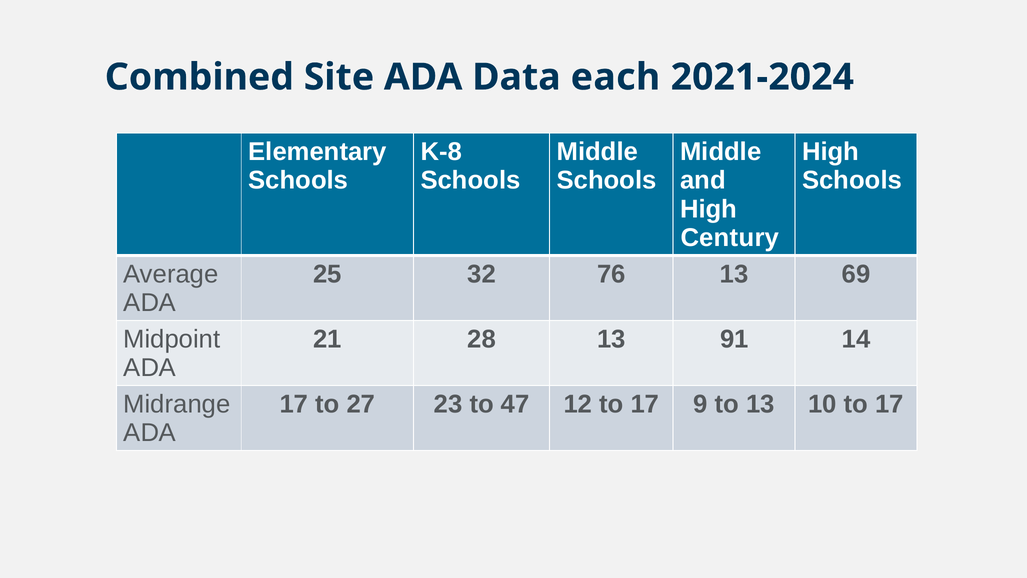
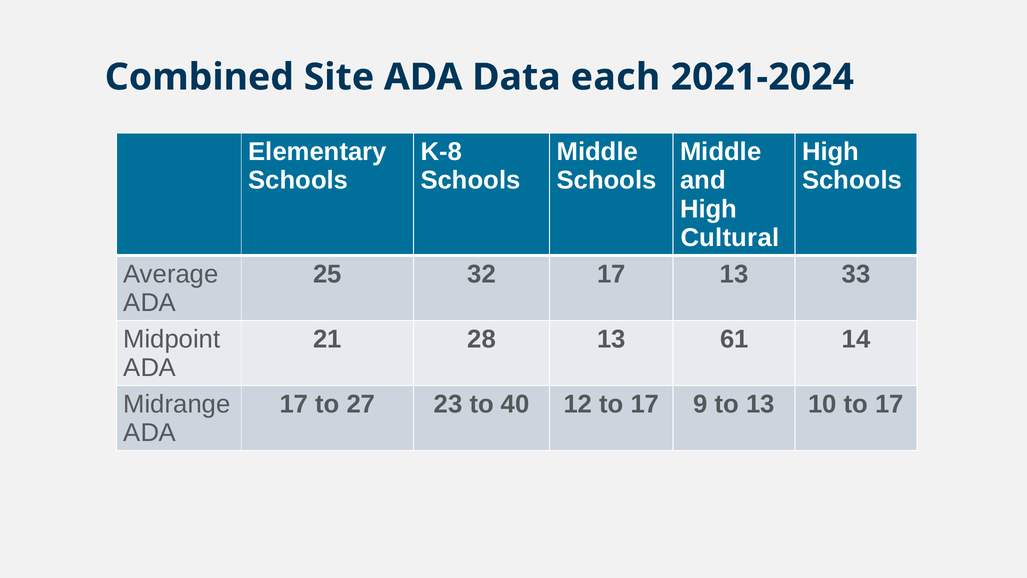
Century: Century -> Cultural
32 76: 76 -> 17
69: 69 -> 33
91: 91 -> 61
47: 47 -> 40
